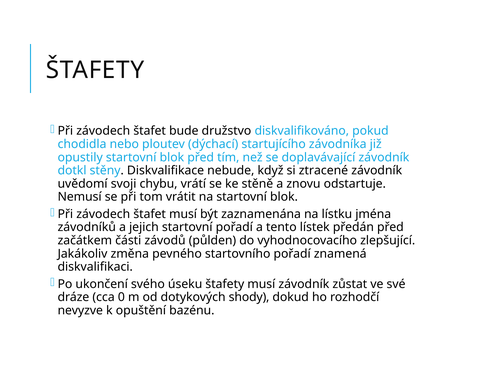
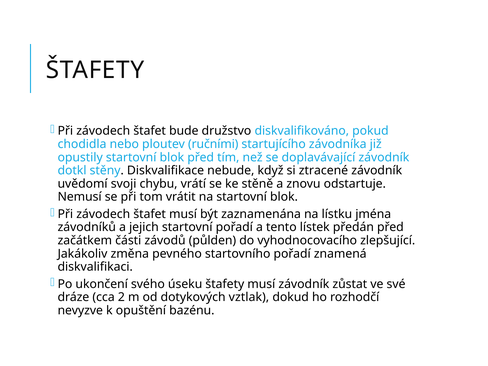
dýchací: dýchací -> ručními
0: 0 -> 2
shody: shody -> vztlak
